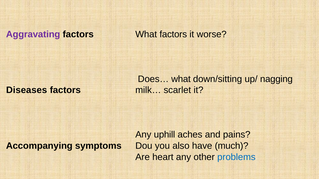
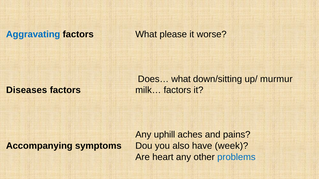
Aggravating colour: purple -> blue
What factors: factors -> please
nagging: nagging -> murmur
milk… scarlet: scarlet -> factors
much: much -> week
